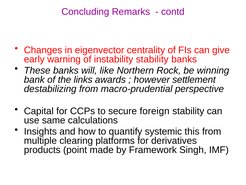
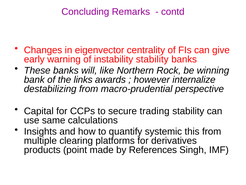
settlement: settlement -> internalize
foreign: foreign -> trading
Framework: Framework -> References
